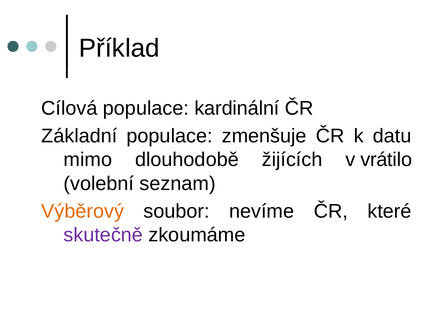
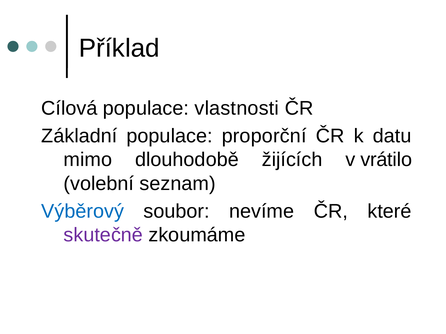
kardinální: kardinální -> vlastnosti
zmenšuje: zmenšuje -> proporční
Výběrový colour: orange -> blue
